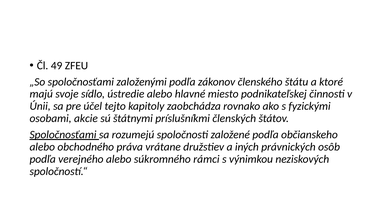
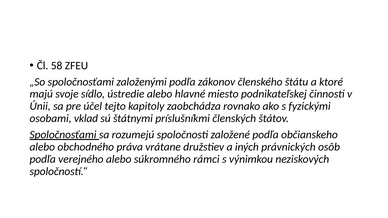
49: 49 -> 58
akcie: akcie -> vklad
